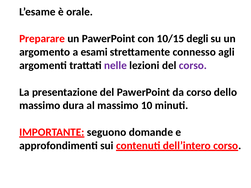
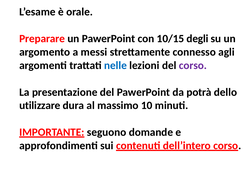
esami: esami -> messi
nelle colour: purple -> blue
da corso: corso -> potrà
massimo at (40, 106): massimo -> utilizzare
